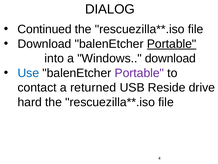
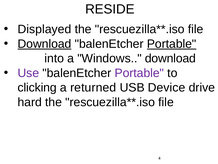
DIALOG: DIALOG -> RESIDE
Continued: Continued -> Displayed
Download at (44, 44) underline: none -> present
Use colour: blue -> purple
contact: contact -> clicking
Reside: Reside -> Device
